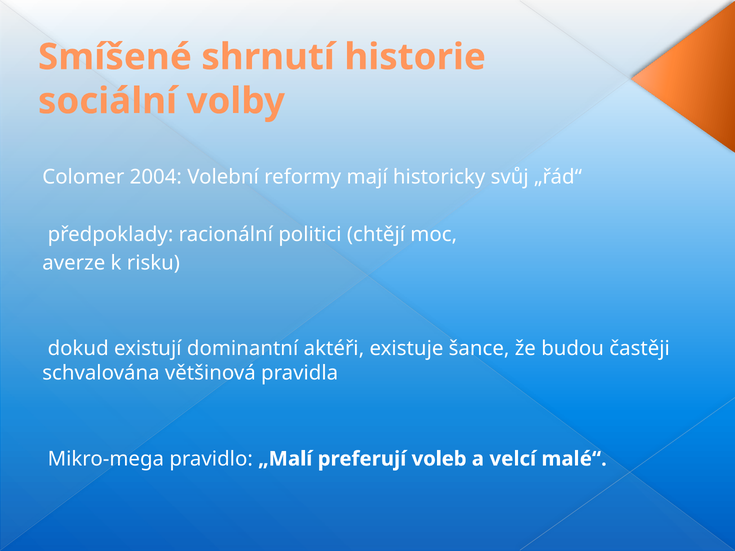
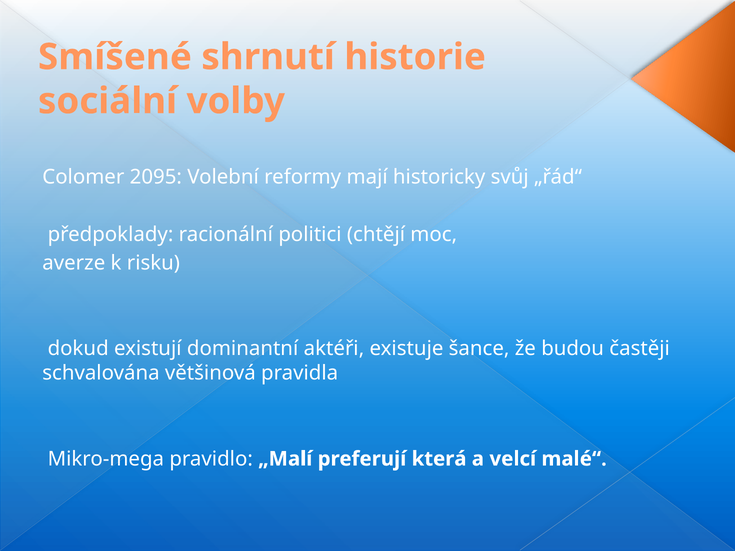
2004: 2004 -> 2095
voleb: voleb -> která
